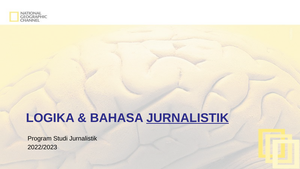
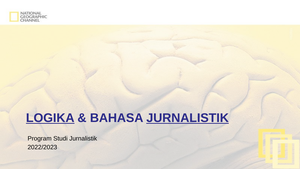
LOGIKA underline: none -> present
